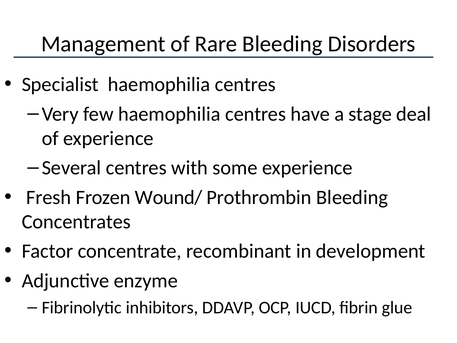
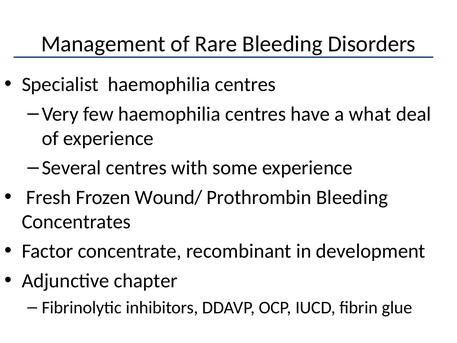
stage: stage -> what
enzyme: enzyme -> chapter
